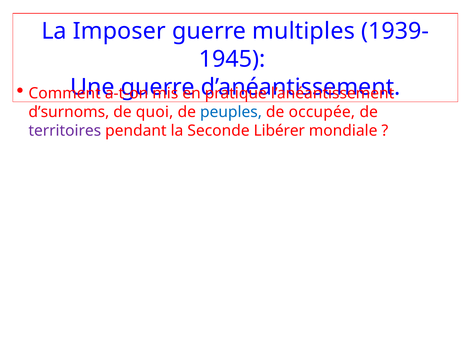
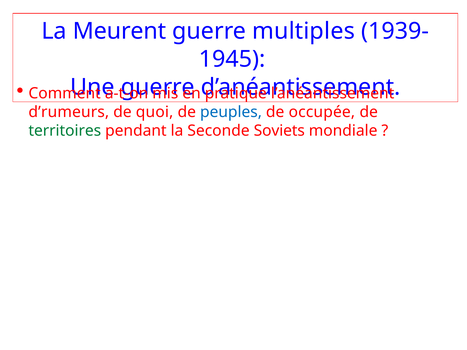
Imposer: Imposer -> Meurent
d’surnoms: d’surnoms -> d’rumeurs
territoires colour: purple -> green
Libérer: Libérer -> Soviets
